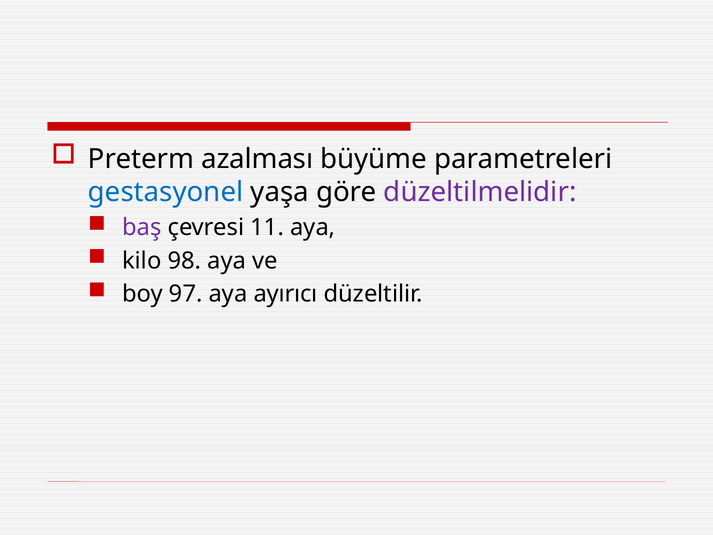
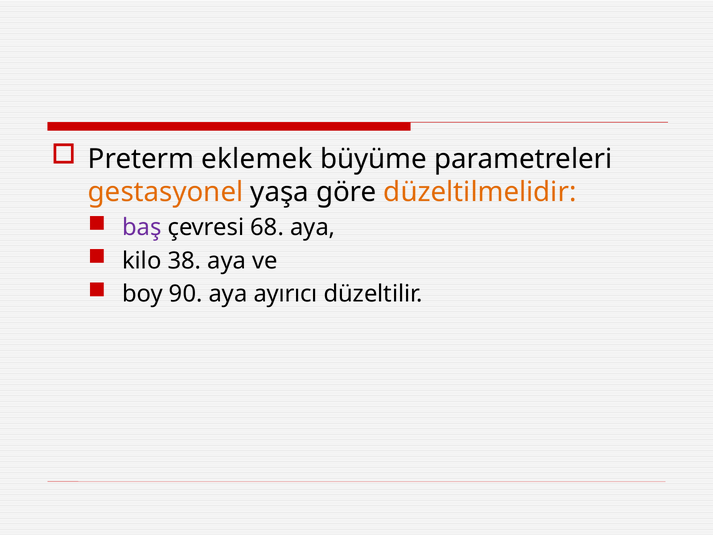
azalması: azalması -> eklemek
gestasyonel colour: blue -> orange
düzeltilmelidir colour: purple -> orange
11: 11 -> 68
98: 98 -> 38
97: 97 -> 90
